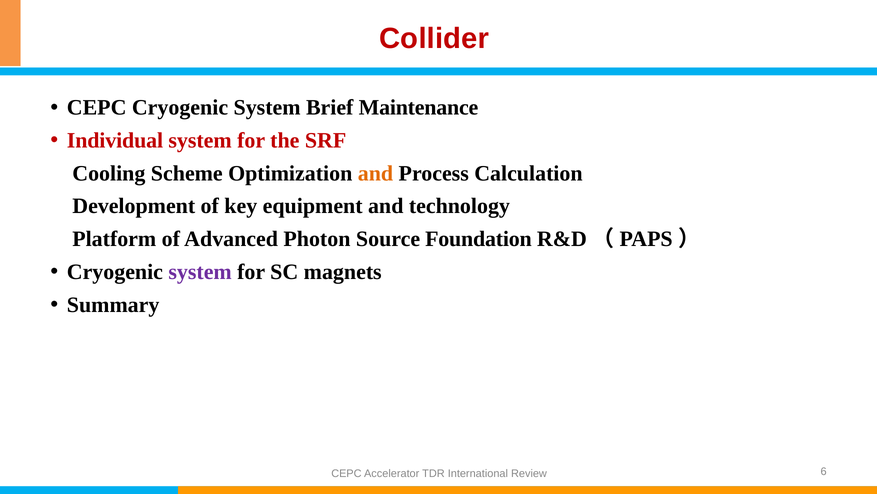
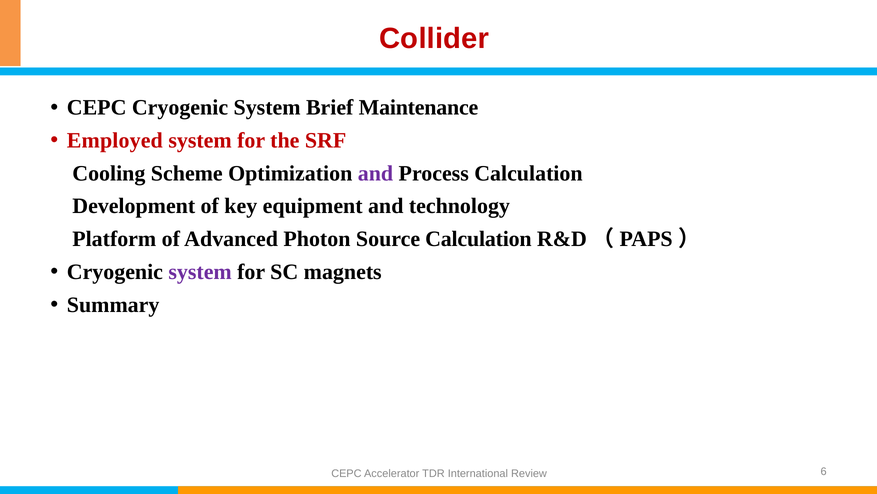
Individual: Individual -> Employed
and at (375, 173) colour: orange -> purple
Source Foundation: Foundation -> Calculation
